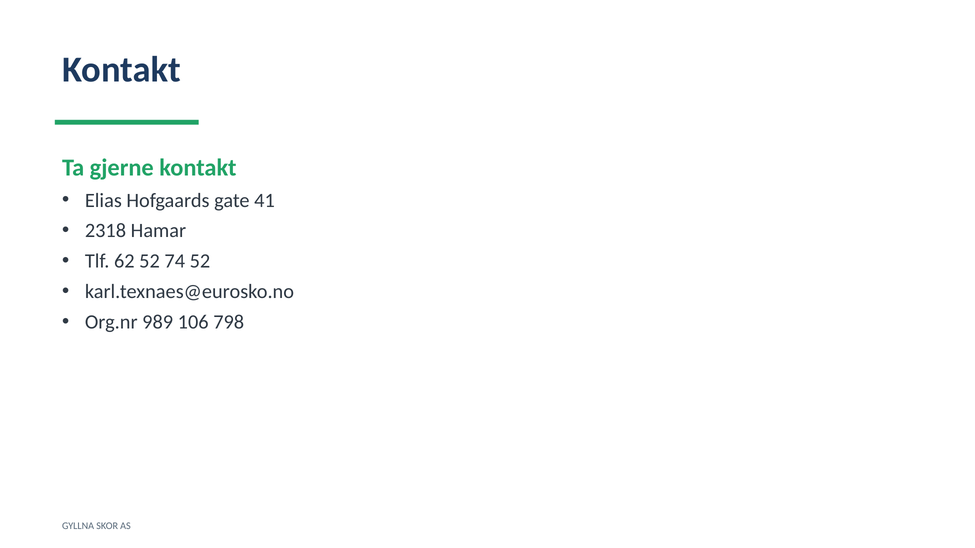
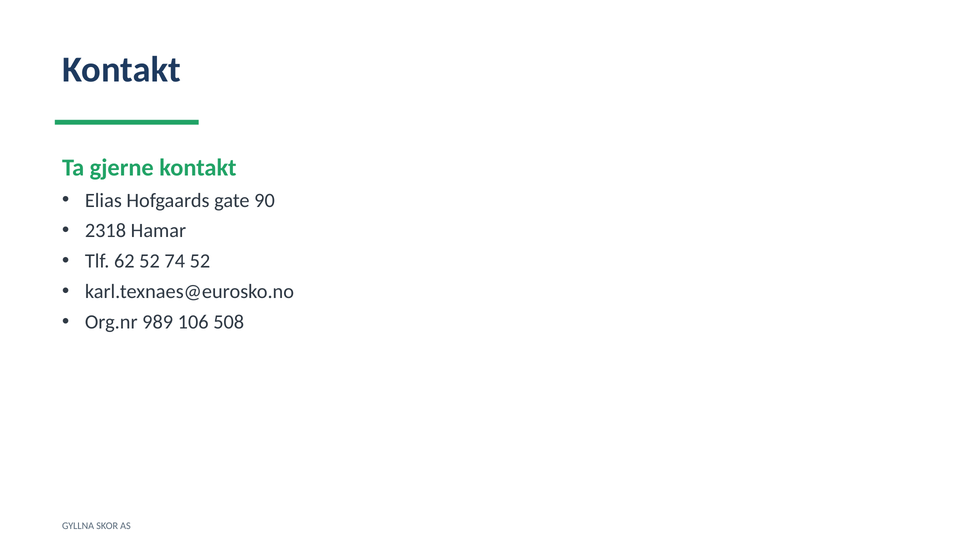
41: 41 -> 90
798: 798 -> 508
